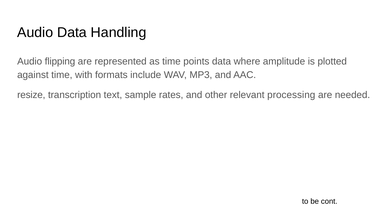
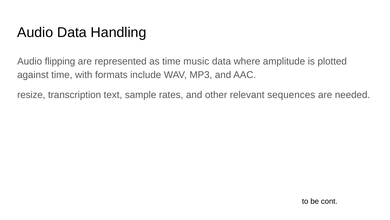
points: points -> music
processing: processing -> sequences
